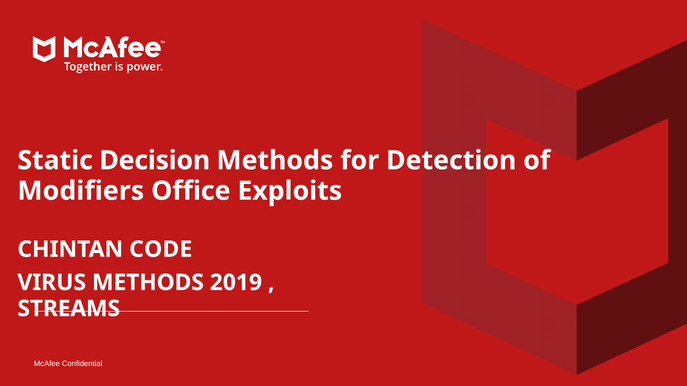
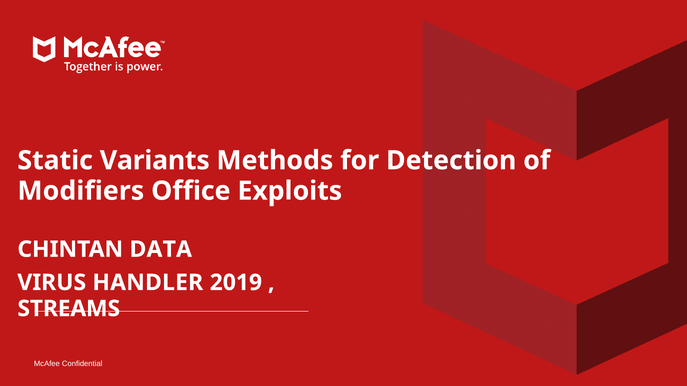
Decision: Decision -> Variants
CODE: CODE -> DATA
VIRUS METHODS: METHODS -> HANDLER
